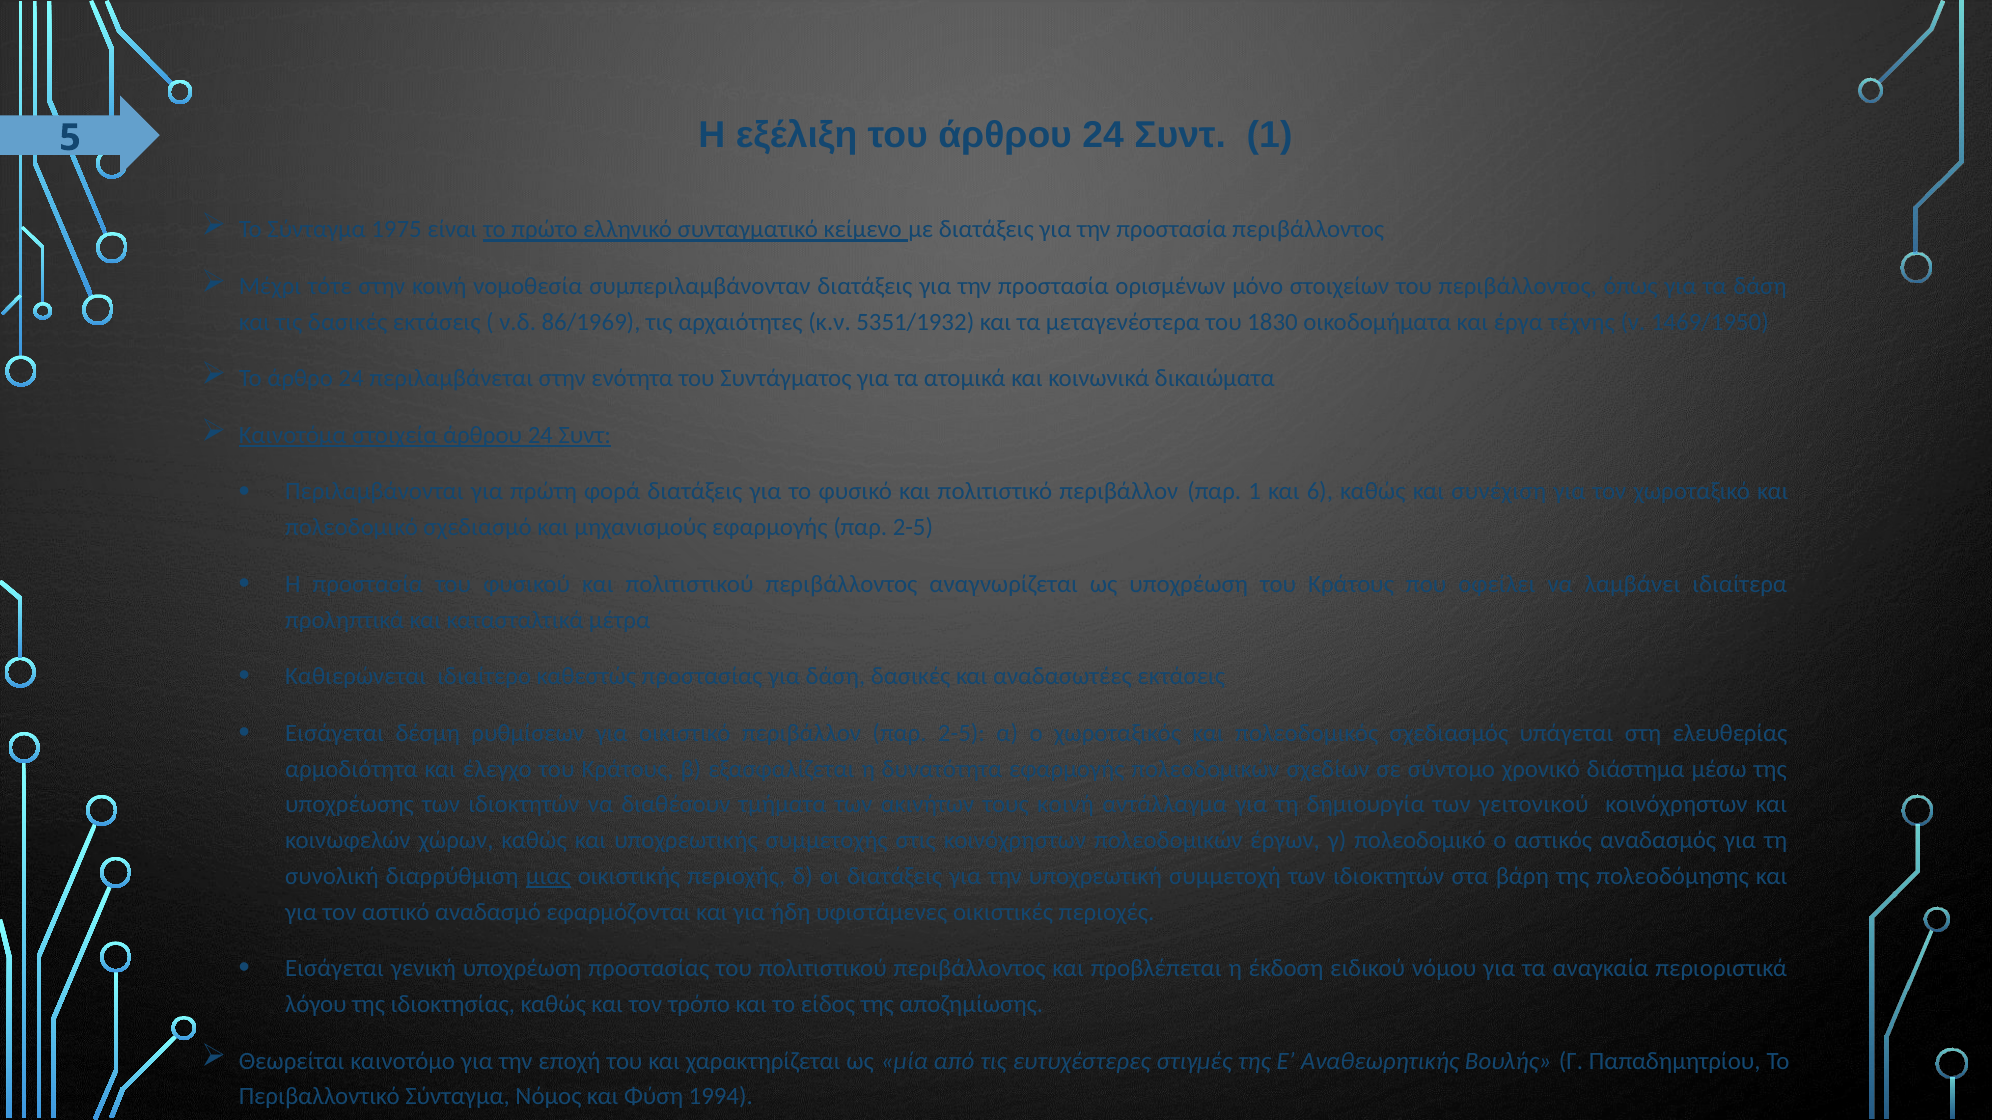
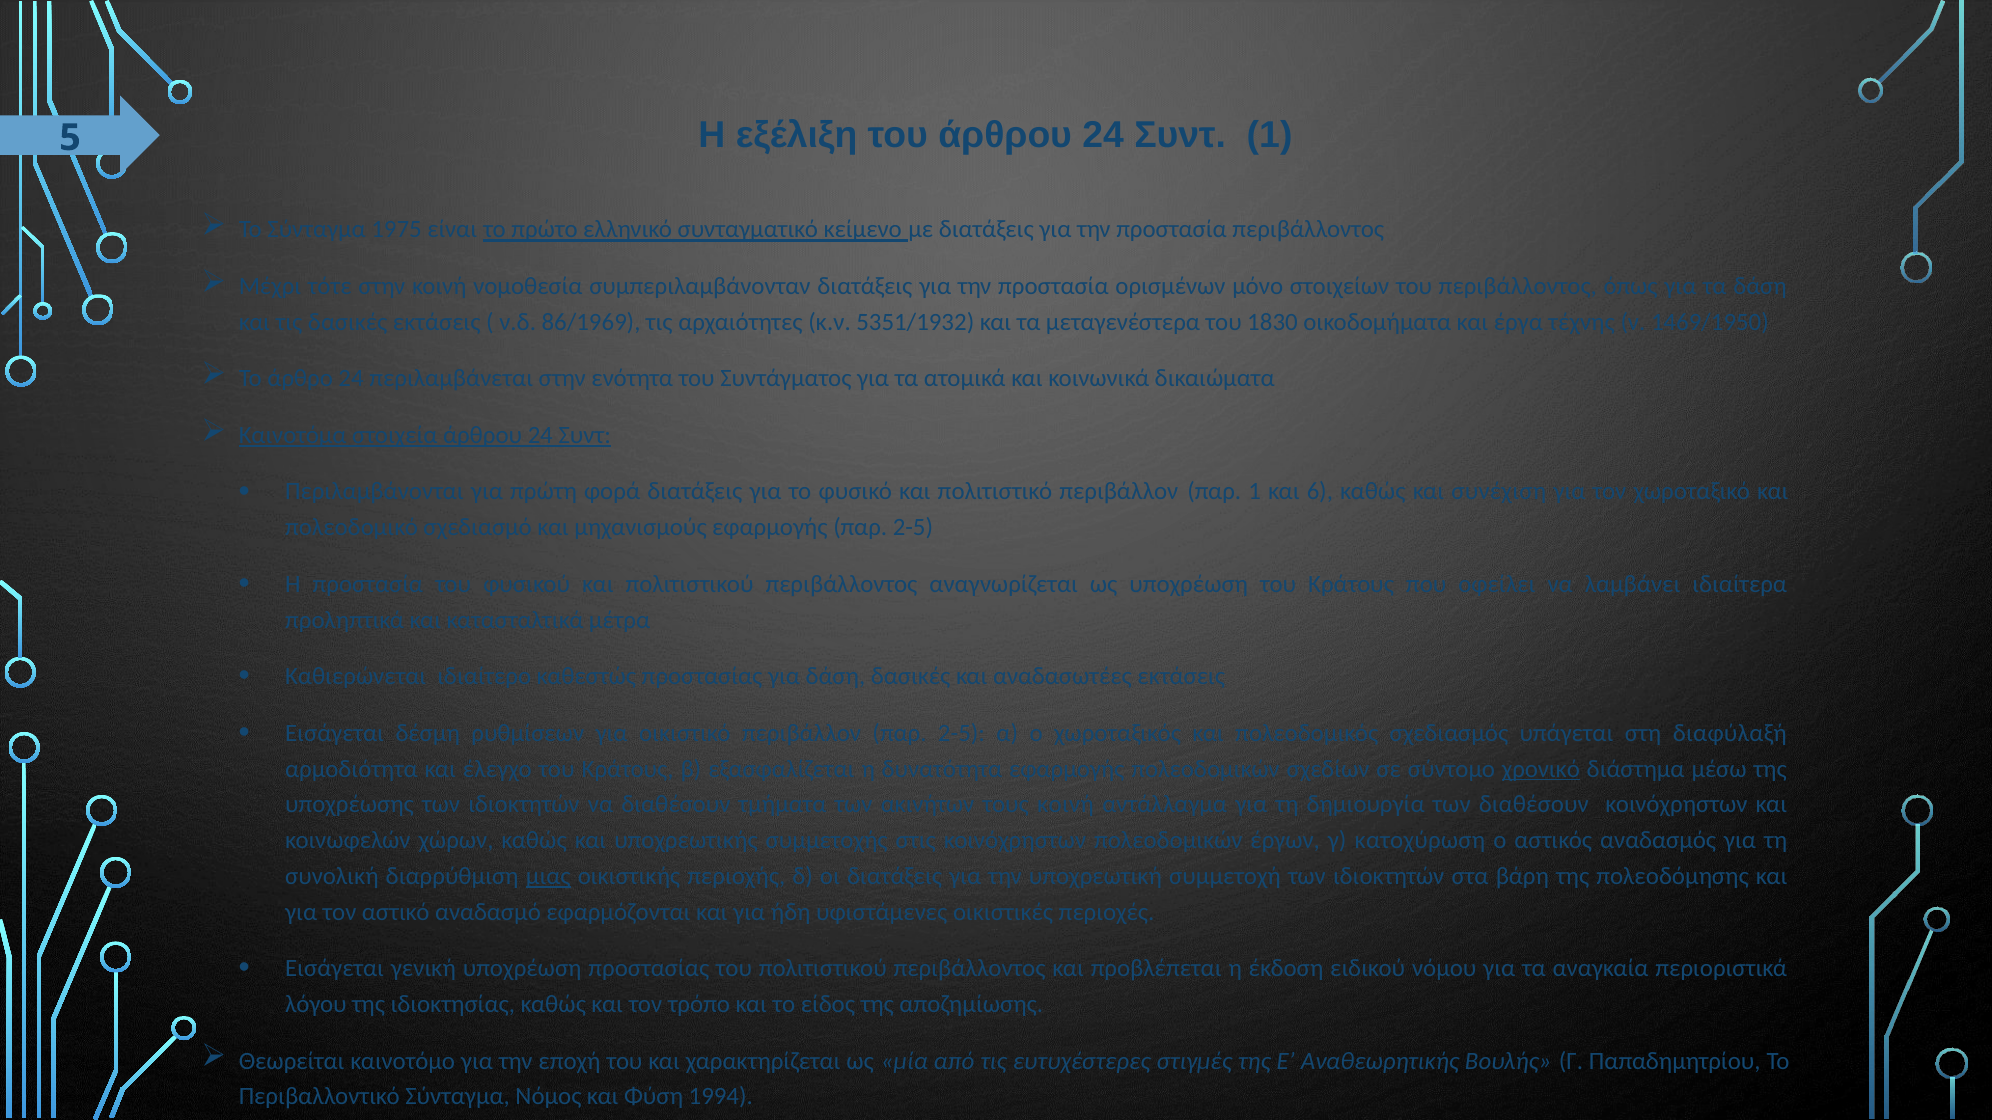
ελευθερίας: ελευθερίας -> διαφύλαξή
χρονικό underline: none -> present
των γειτονικού: γειτονικού -> διαθέσουν
γ πολεοδομικό: πολεοδομικό -> κατοχύρωση
